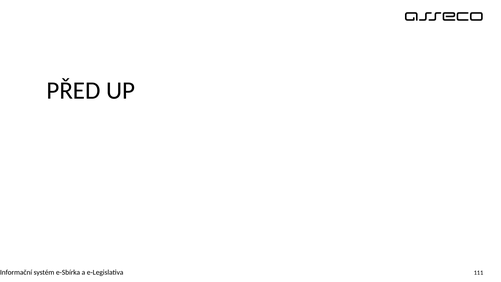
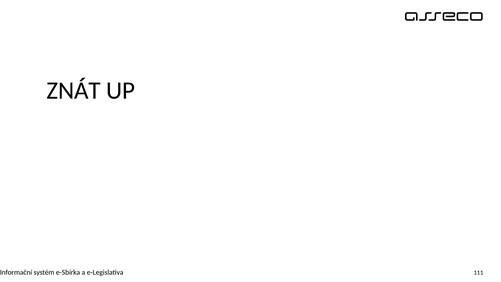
PŘED: PŘED -> ZNÁT
